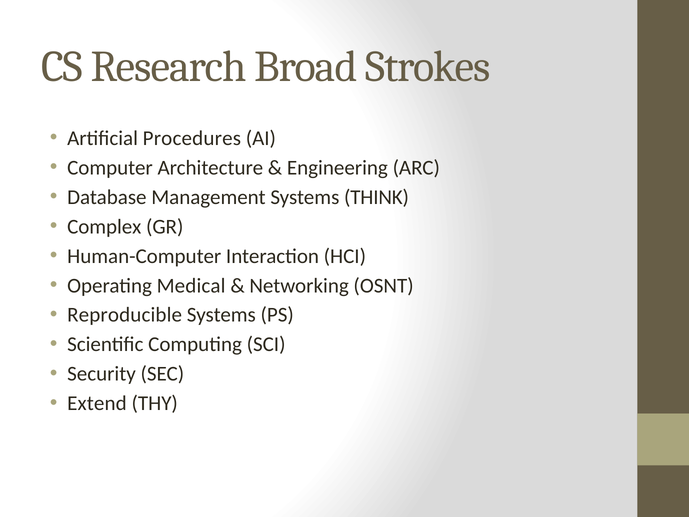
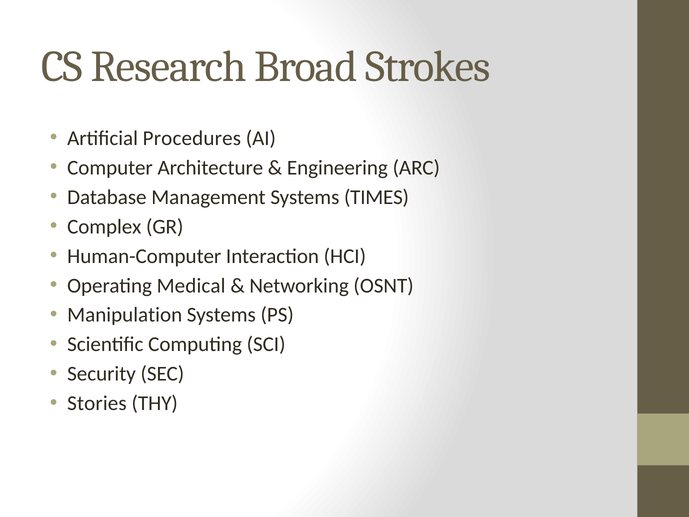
THINK: THINK -> TIMES
Reproducible: Reproducible -> Manipulation
Extend: Extend -> Stories
